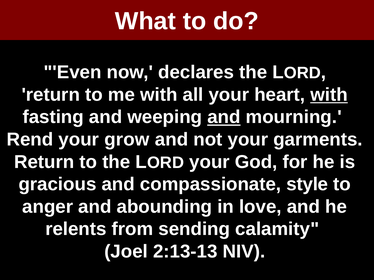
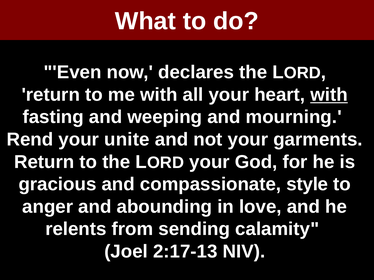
and at (224, 117) underline: present -> none
grow: grow -> unite
2:13-13: 2:13-13 -> 2:17-13
